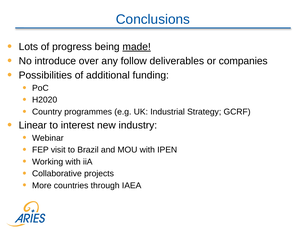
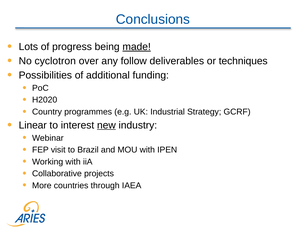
introduce: introduce -> cyclotron
companies: companies -> techniques
new underline: none -> present
